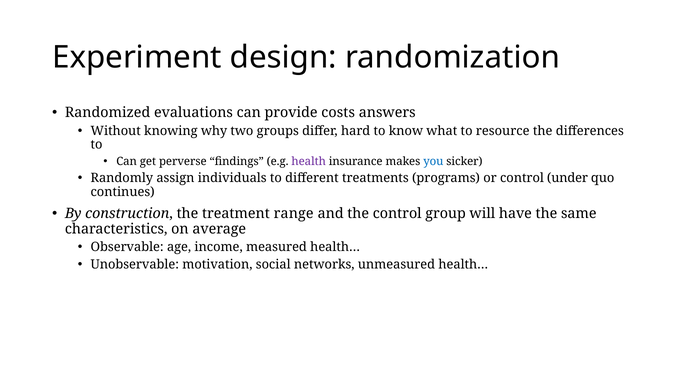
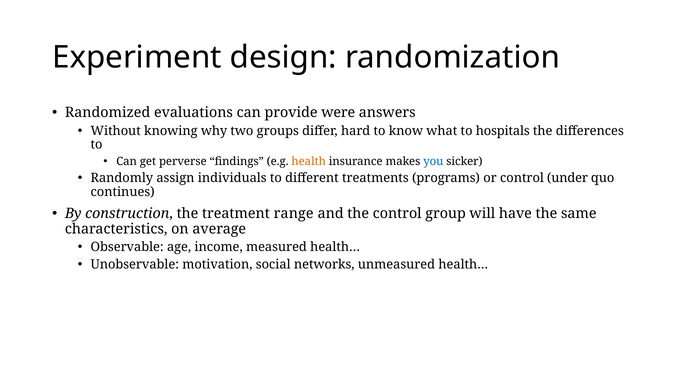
costs: costs -> were
resource: resource -> hospitals
health colour: purple -> orange
